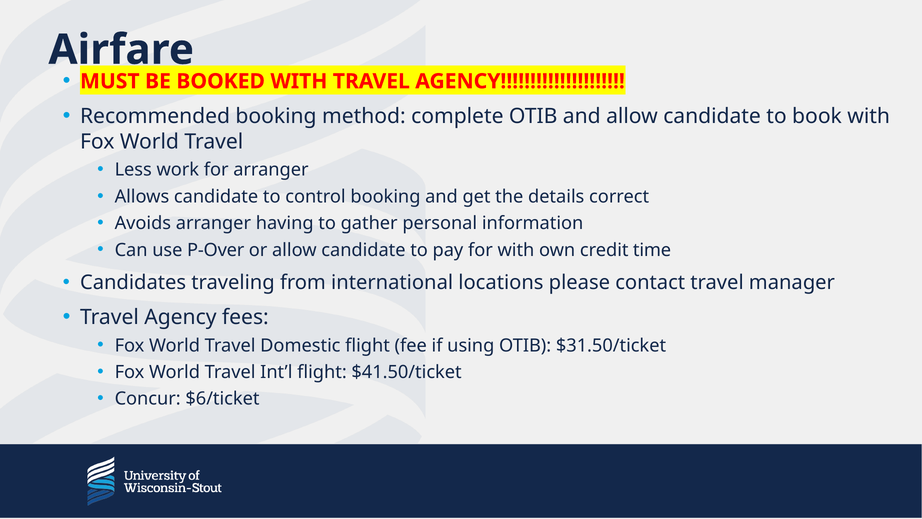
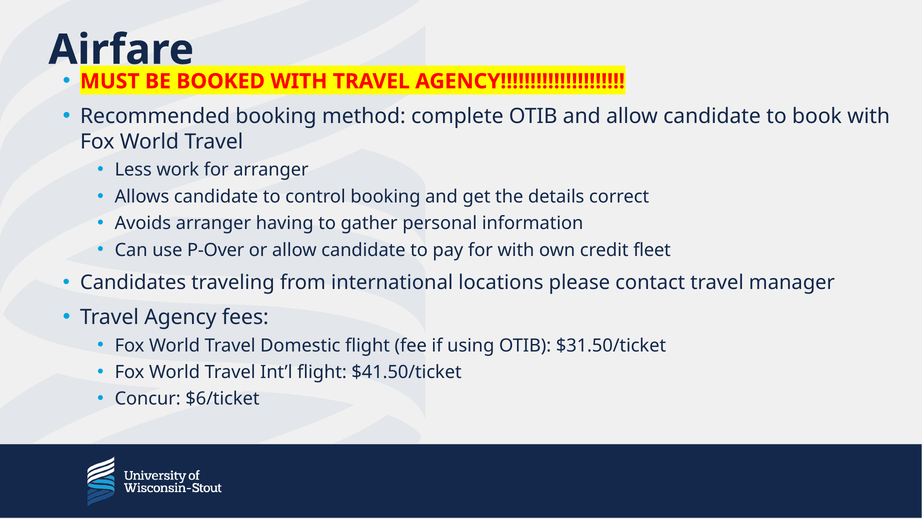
time: time -> fleet
